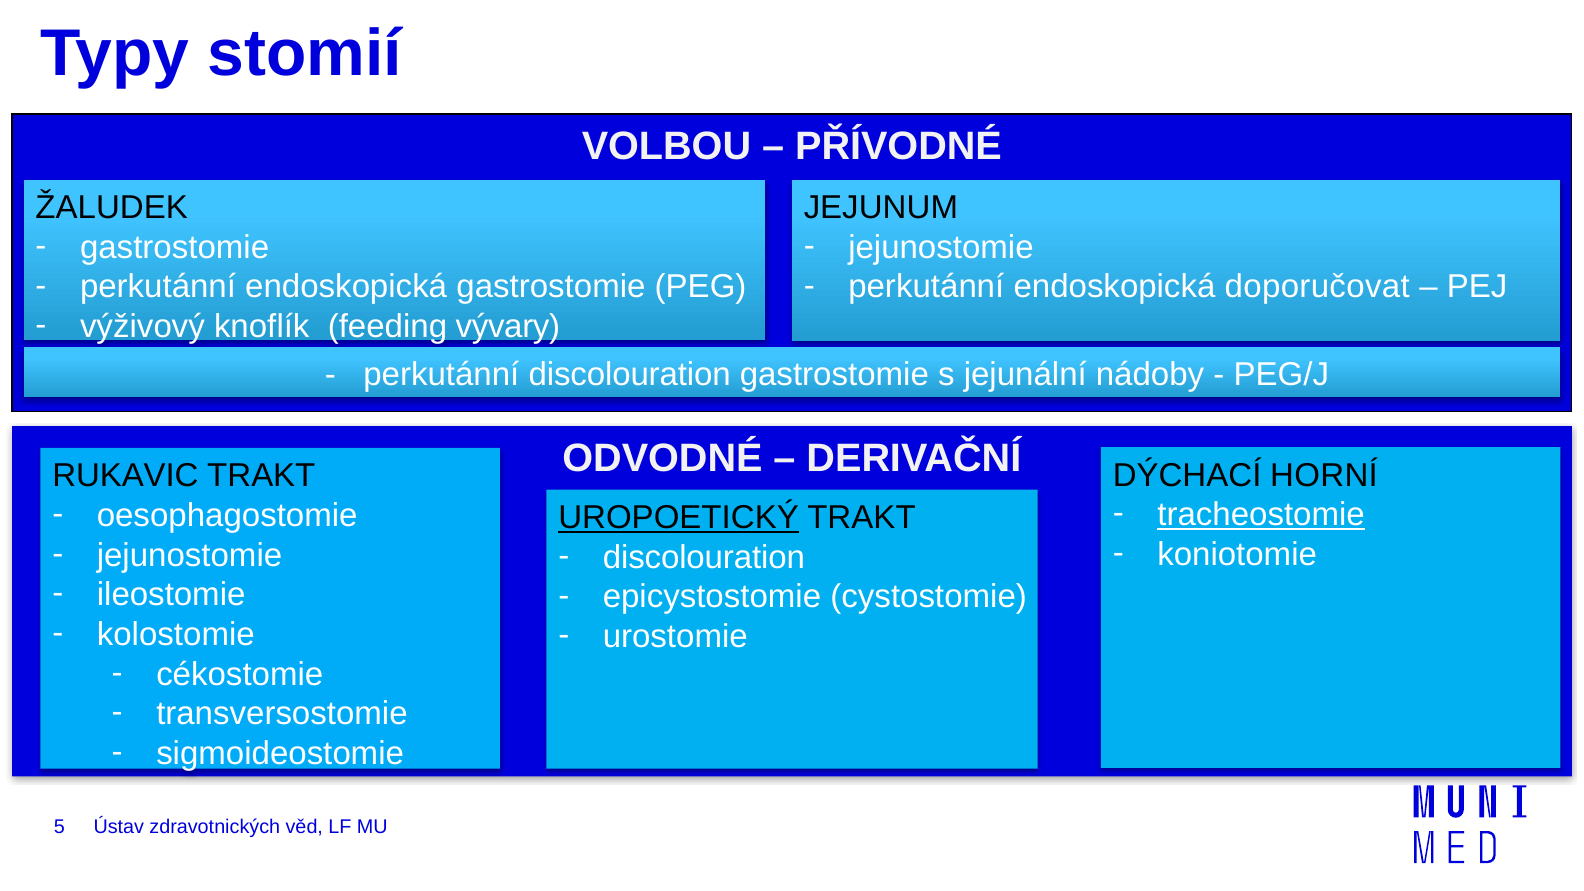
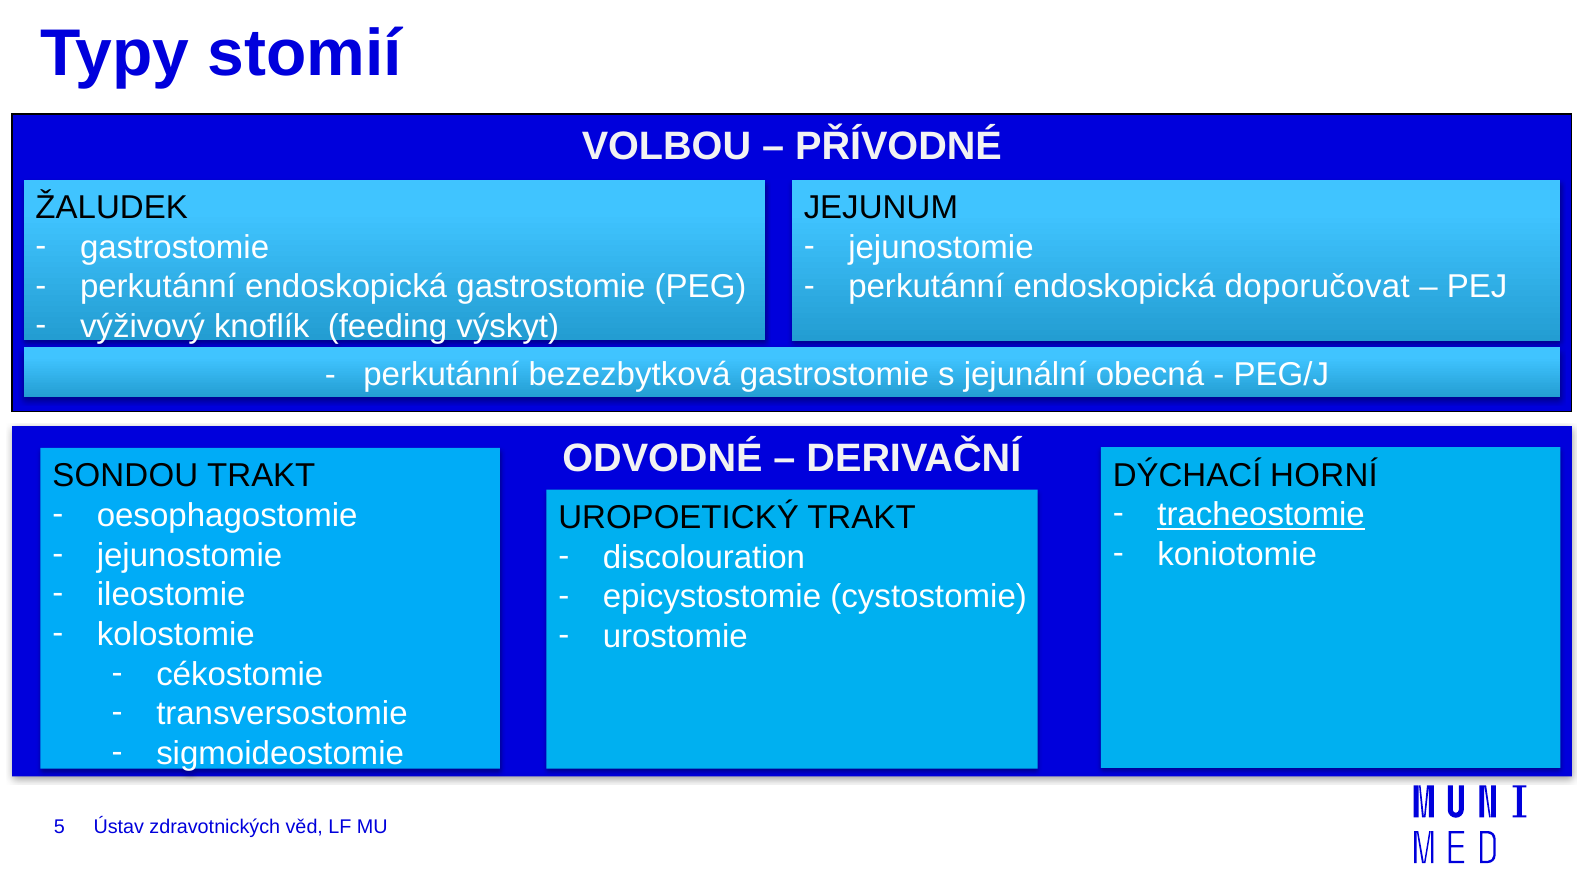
vývary: vývary -> výskyt
perkutánní discolouration: discolouration -> bezezbytková
nádoby: nádoby -> obecná
RUKAVIC: RUKAVIC -> SONDOU
UROPOETICKÝ underline: present -> none
